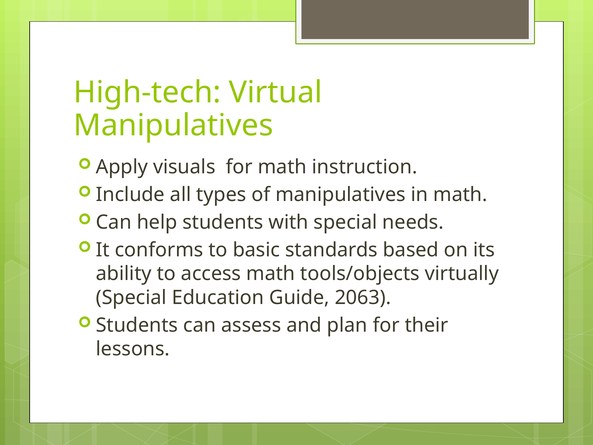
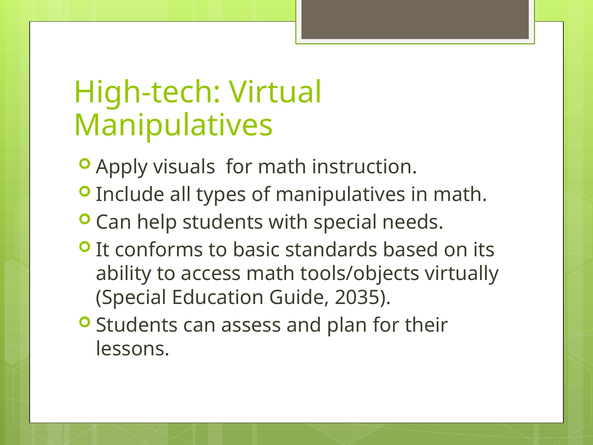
2063: 2063 -> 2035
